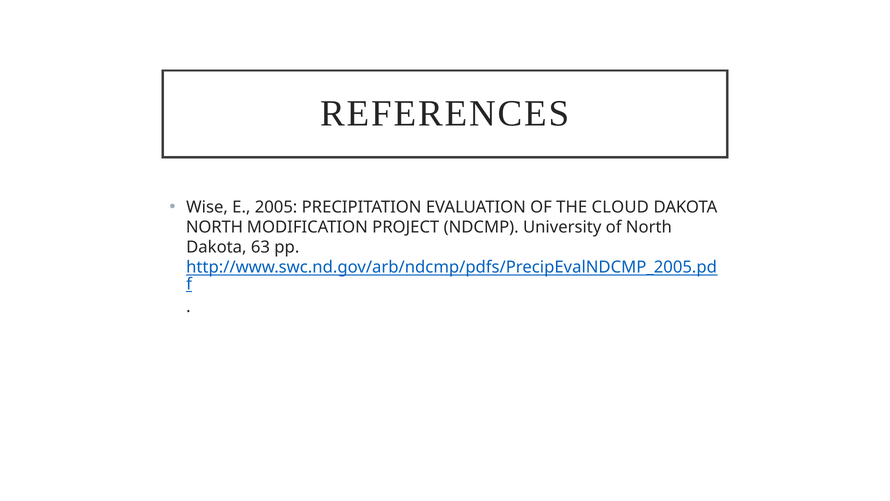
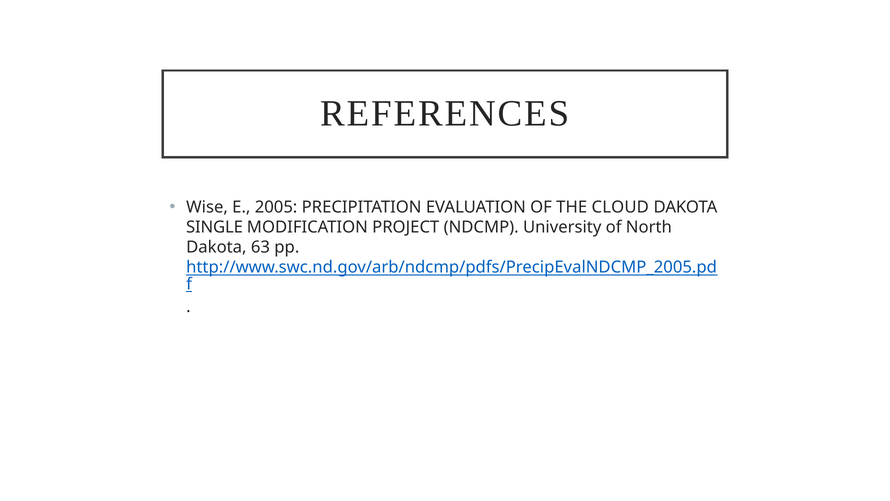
NORTH at (215, 227): NORTH -> SINGLE
